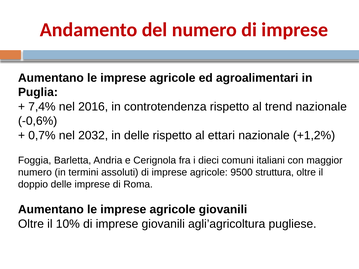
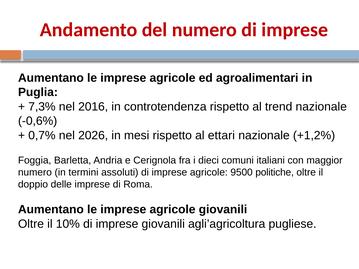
7,4%: 7,4% -> 7,3%
2032: 2032 -> 2026
in delle: delle -> mesi
struttura: struttura -> politiche
